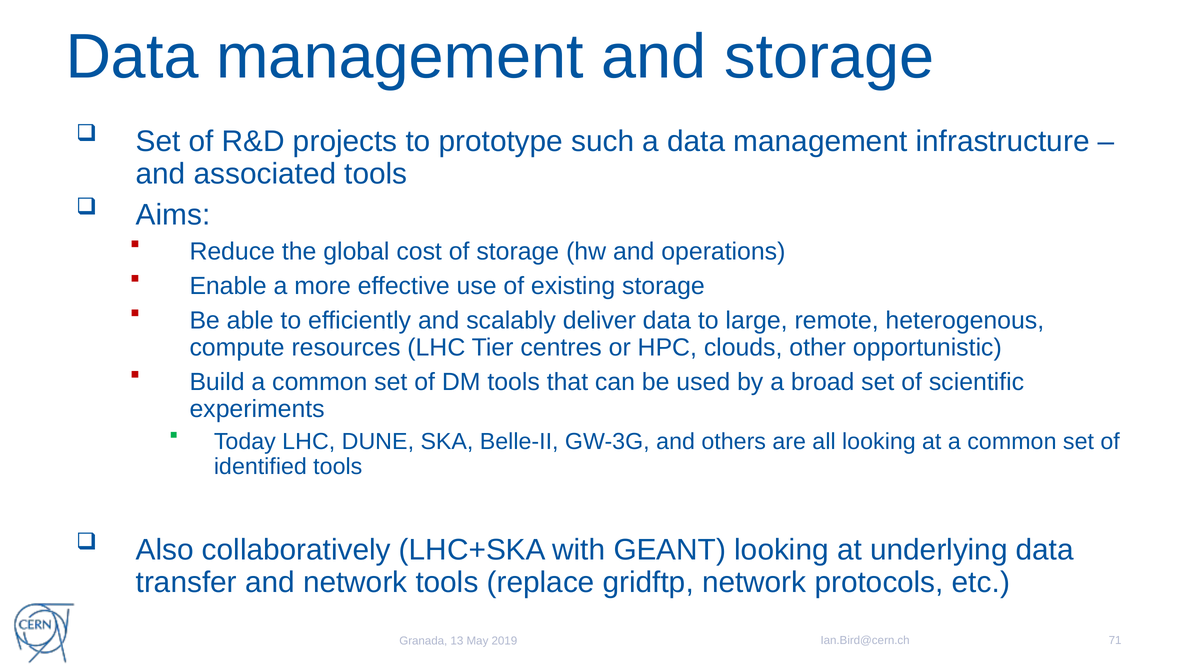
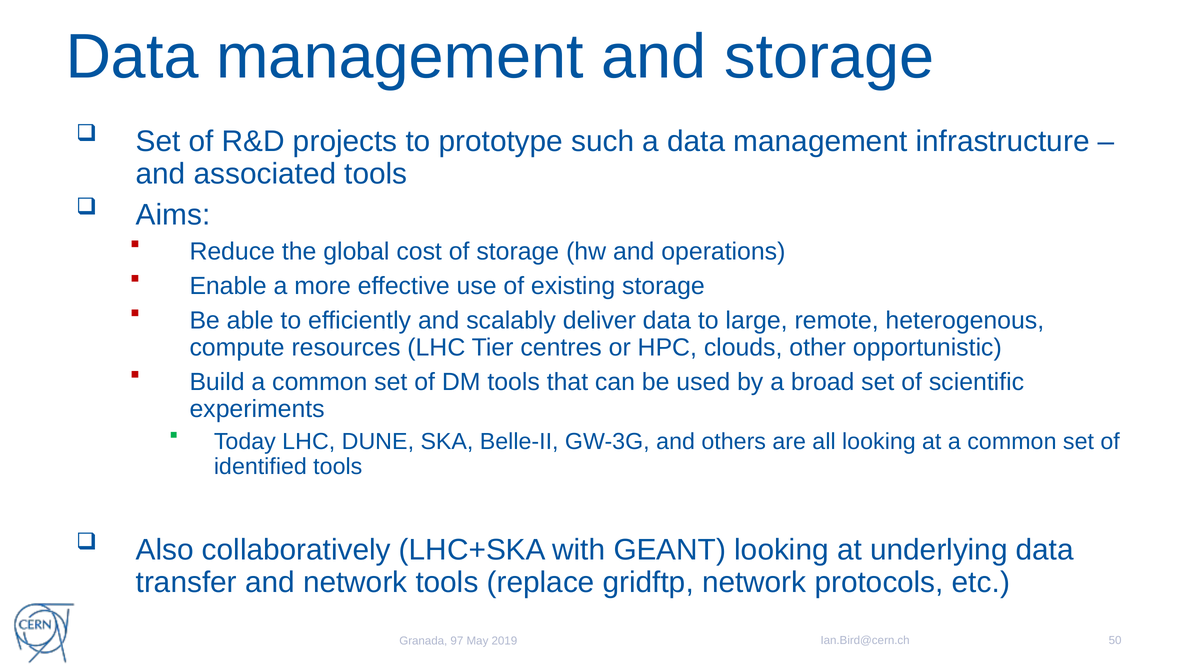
71: 71 -> 50
13: 13 -> 97
